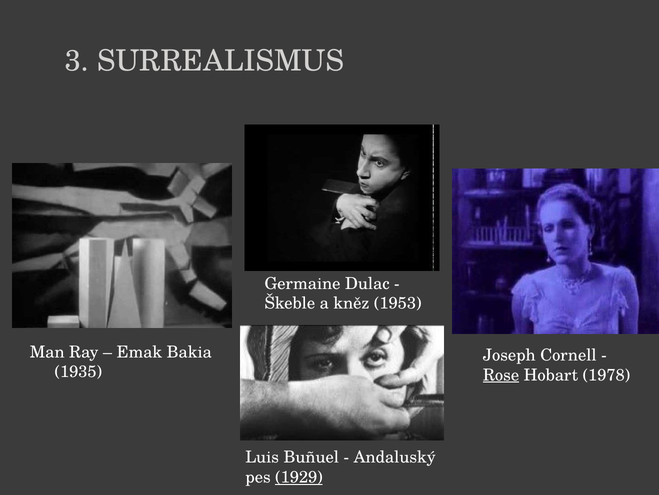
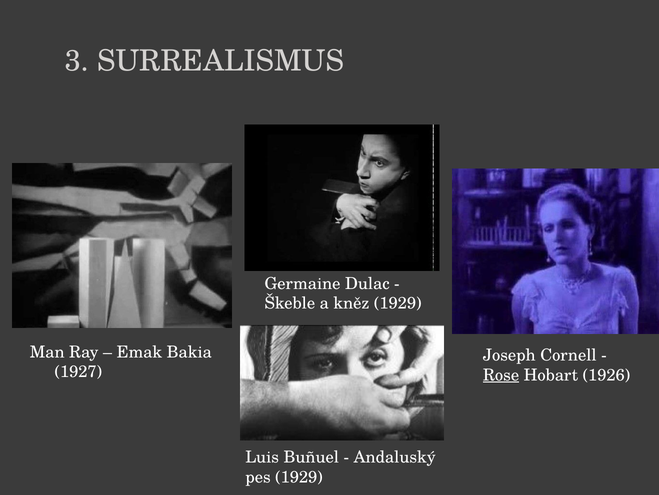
kněz 1953: 1953 -> 1929
1935: 1935 -> 1927
1978: 1978 -> 1926
1929 at (299, 476) underline: present -> none
